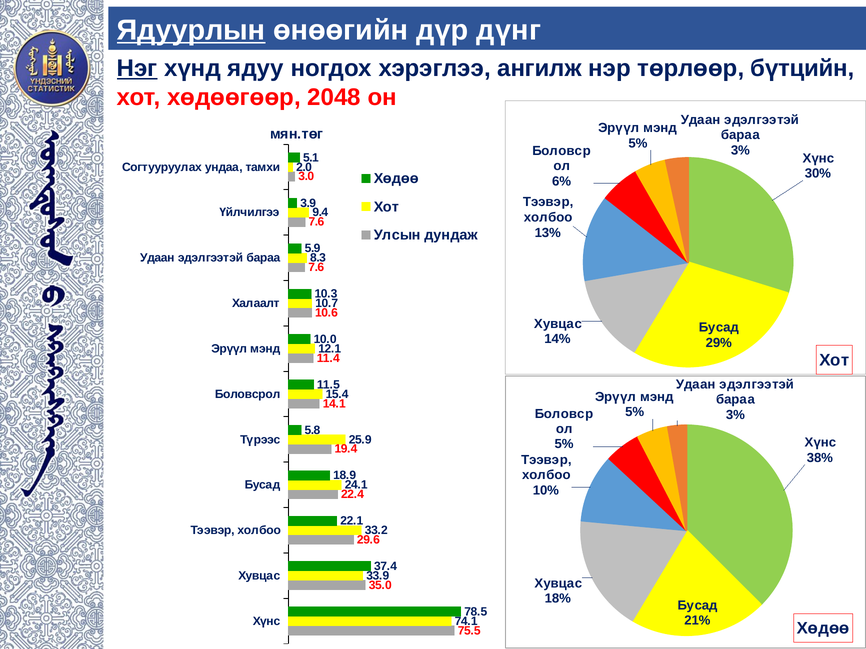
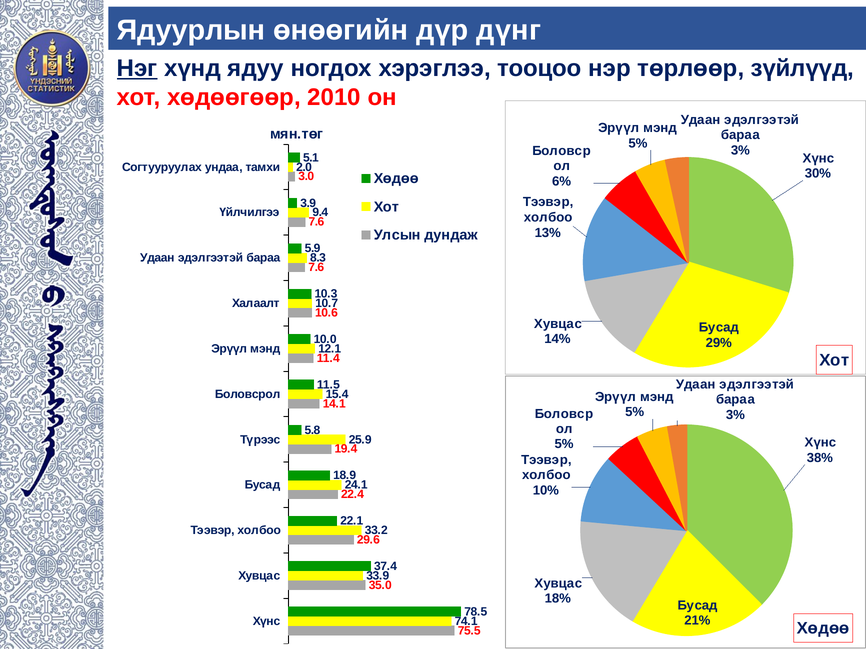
Ядуурлын underline: present -> none
ангилж: ангилж -> тооцоо
бүтцийн: бүтцийн -> зүйлүүд
2048: 2048 -> 2010
